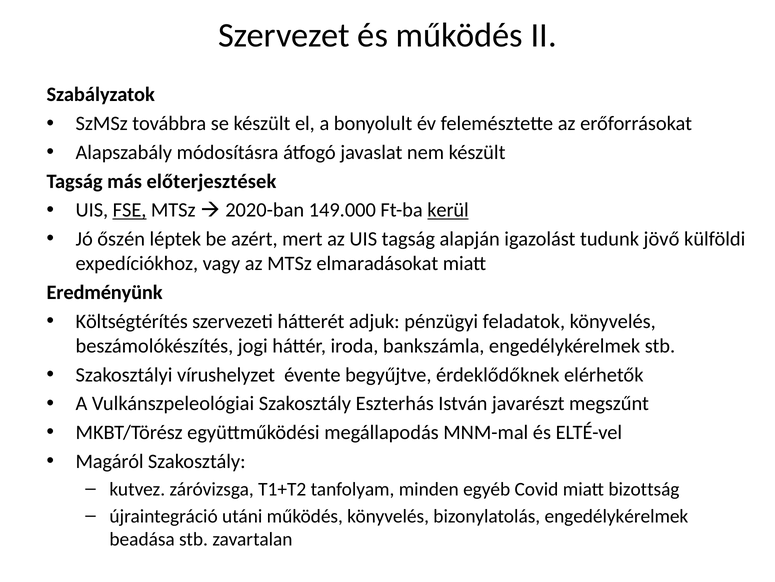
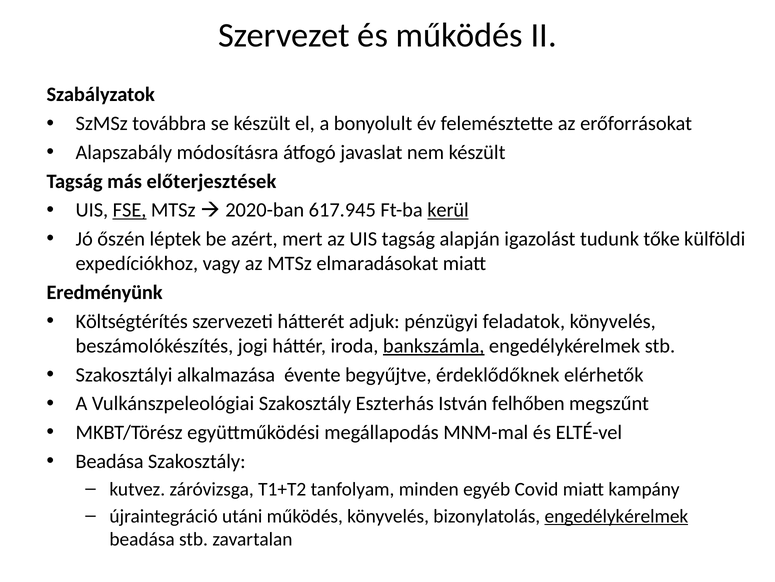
149.000: 149.000 -> 617.945
jövő: jövő -> tőke
bankszámla underline: none -> present
vírushelyzet: vírushelyzet -> alkalmazása
javarészt: javarészt -> felhőben
Magáról at (110, 461): Magáról -> Beadása
bizottság: bizottság -> kampány
engedélykérelmek at (616, 516) underline: none -> present
